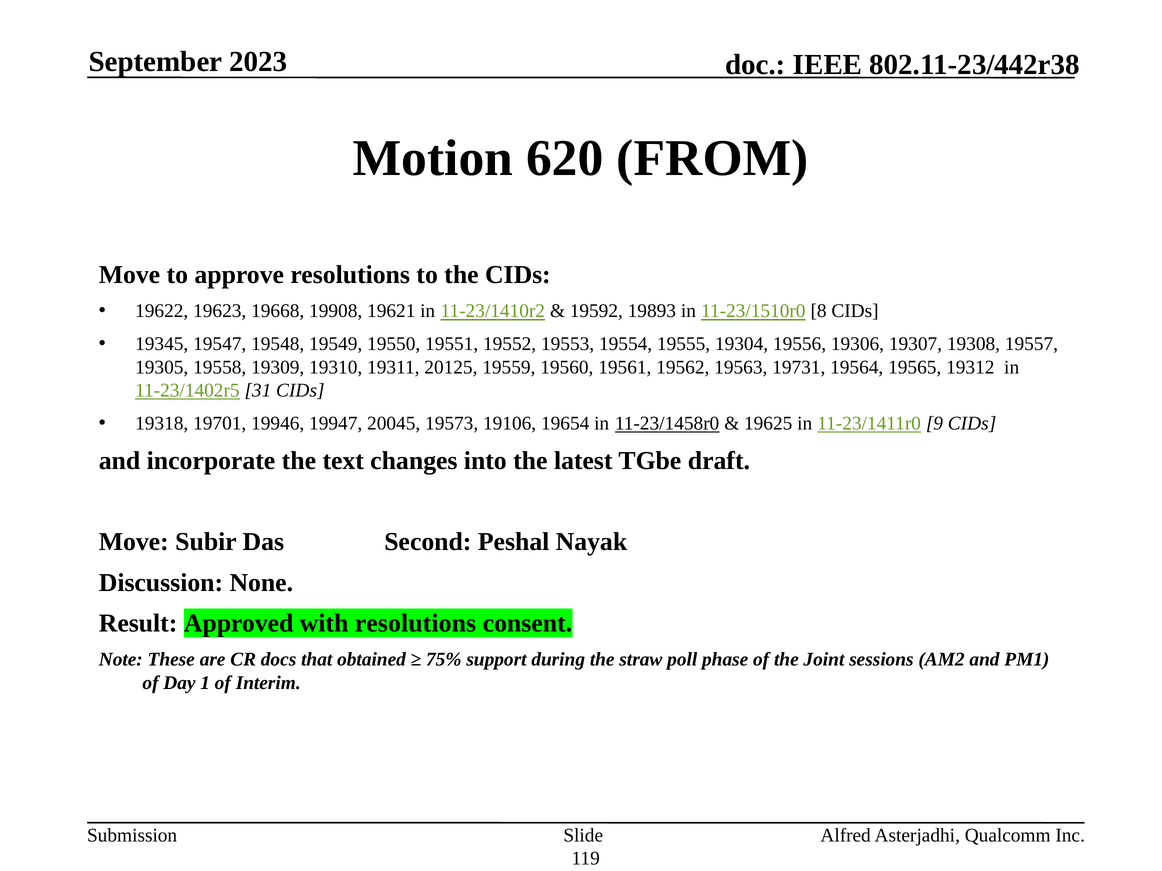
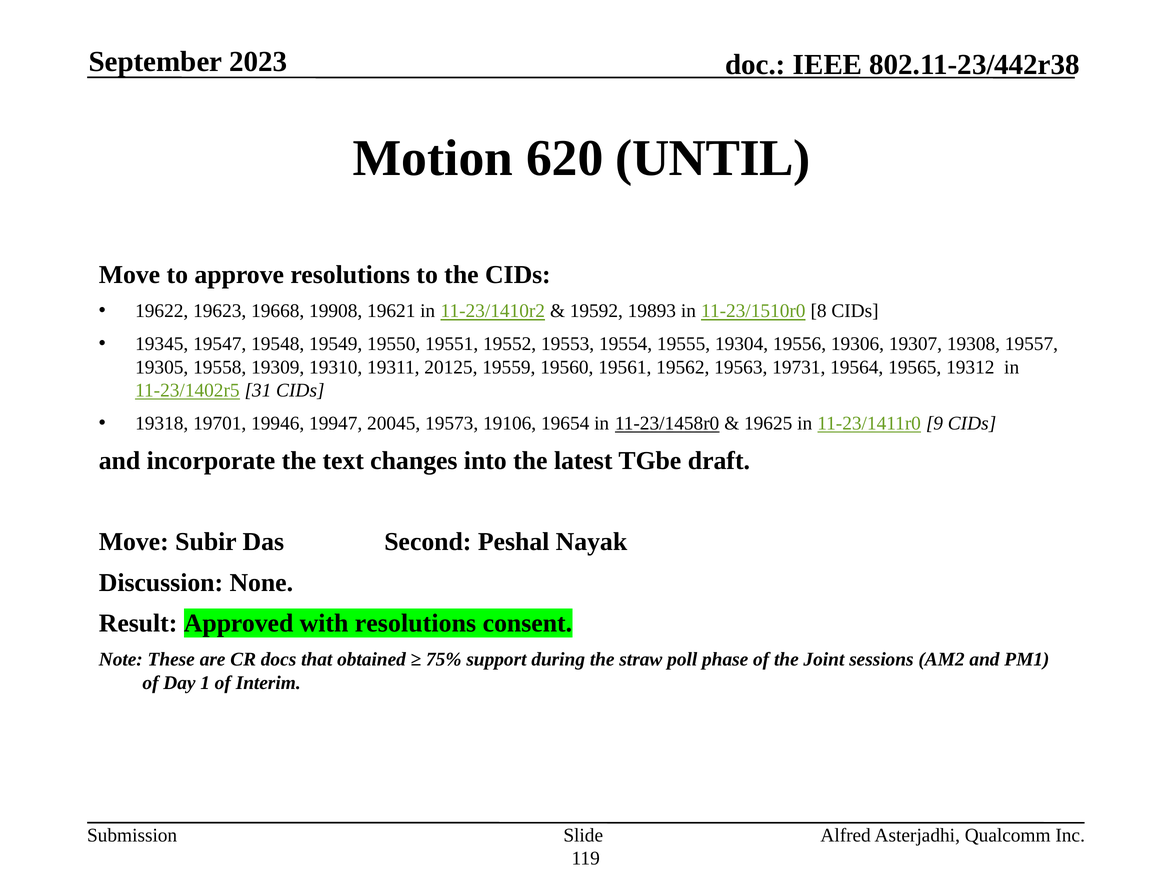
FROM: FROM -> UNTIL
